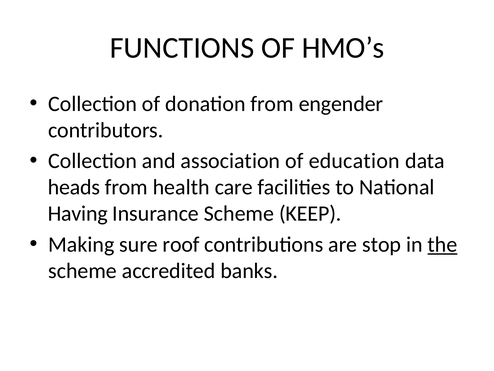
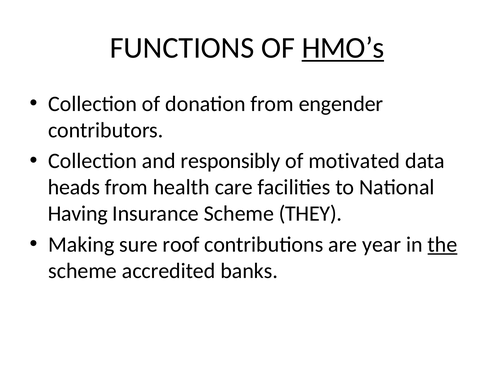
HMO’s underline: none -> present
association: association -> responsibly
education: education -> motivated
KEEP: KEEP -> THEY
stop: stop -> year
